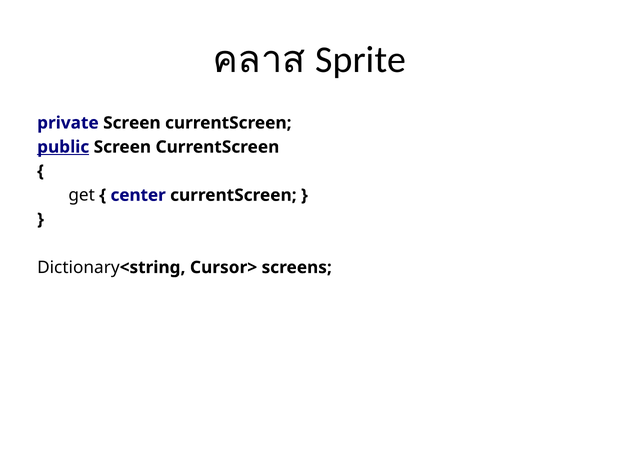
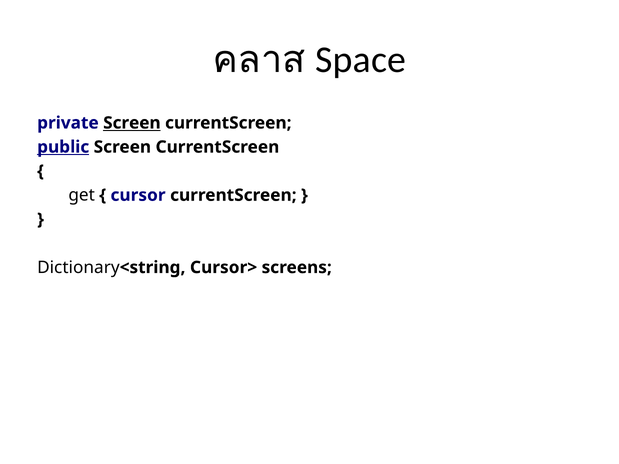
Sprite: Sprite -> Space
Screen at (132, 123) underline: none -> present
center: center -> cursor
